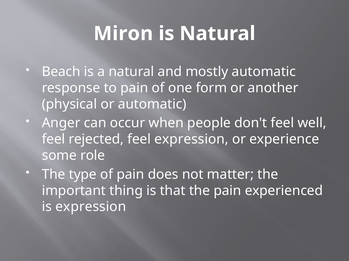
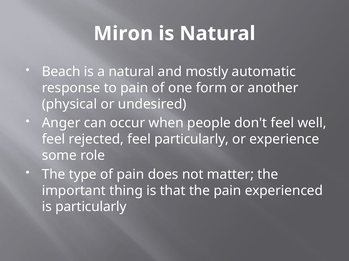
or automatic: automatic -> undesired
feel expression: expression -> particularly
is expression: expression -> particularly
